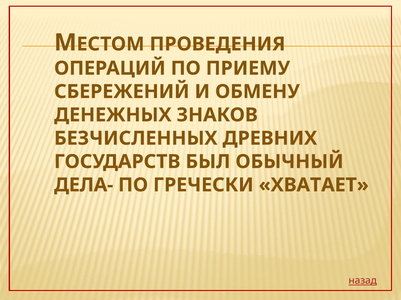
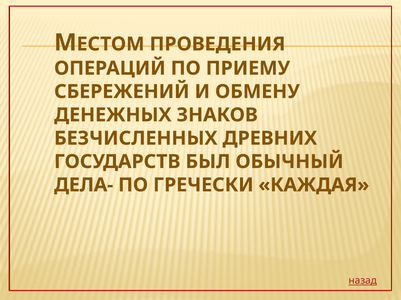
ХВАТАЕТ: ХВАТАЕТ -> КАЖДАЯ
